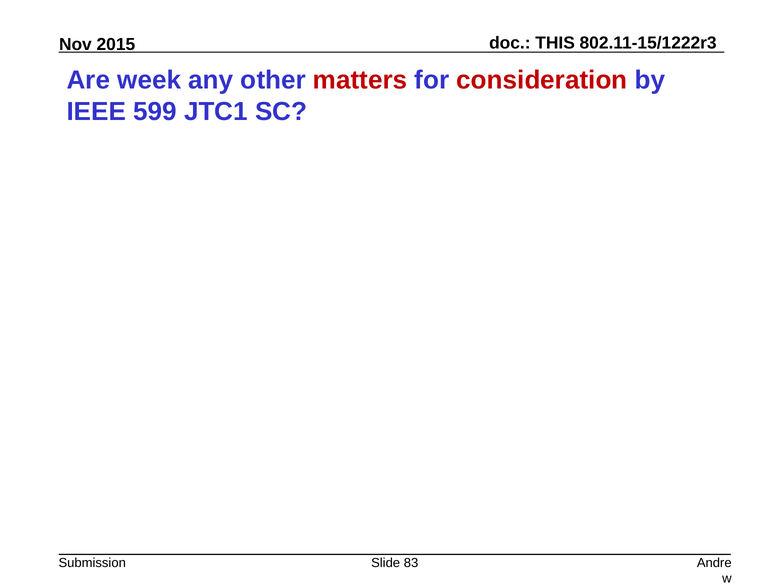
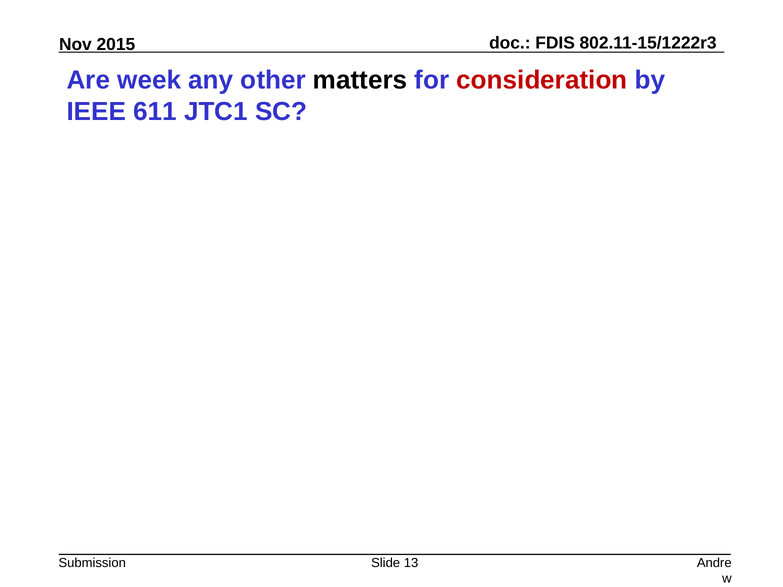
THIS: THIS -> FDIS
matters colour: red -> black
599: 599 -> 611
83: 83 -> 13
